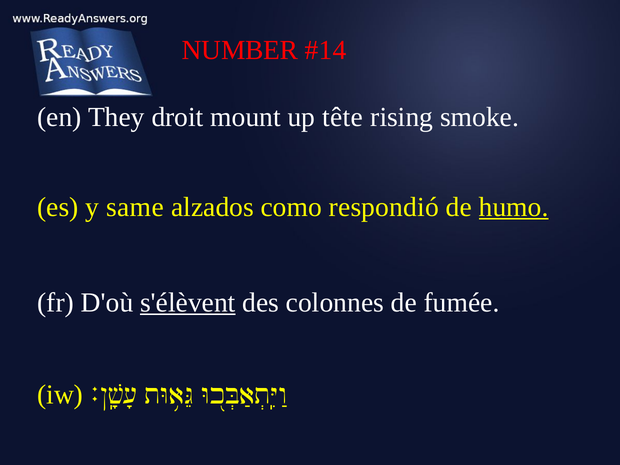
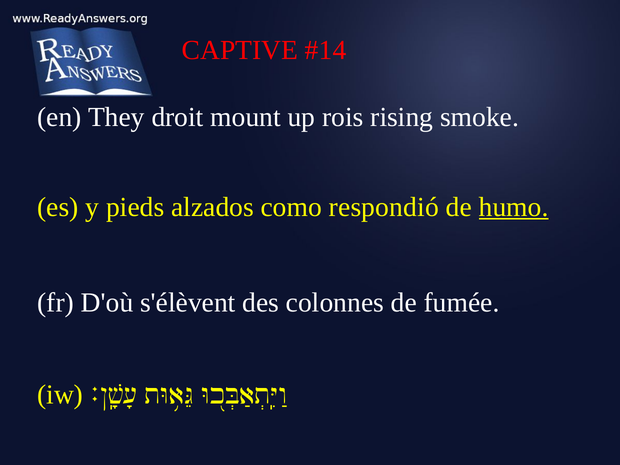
NUMBER: NUMBER -> CAPTIVE
tête: tête -> rois
same: same -> pieds
s'élèvent underline: present -> none
